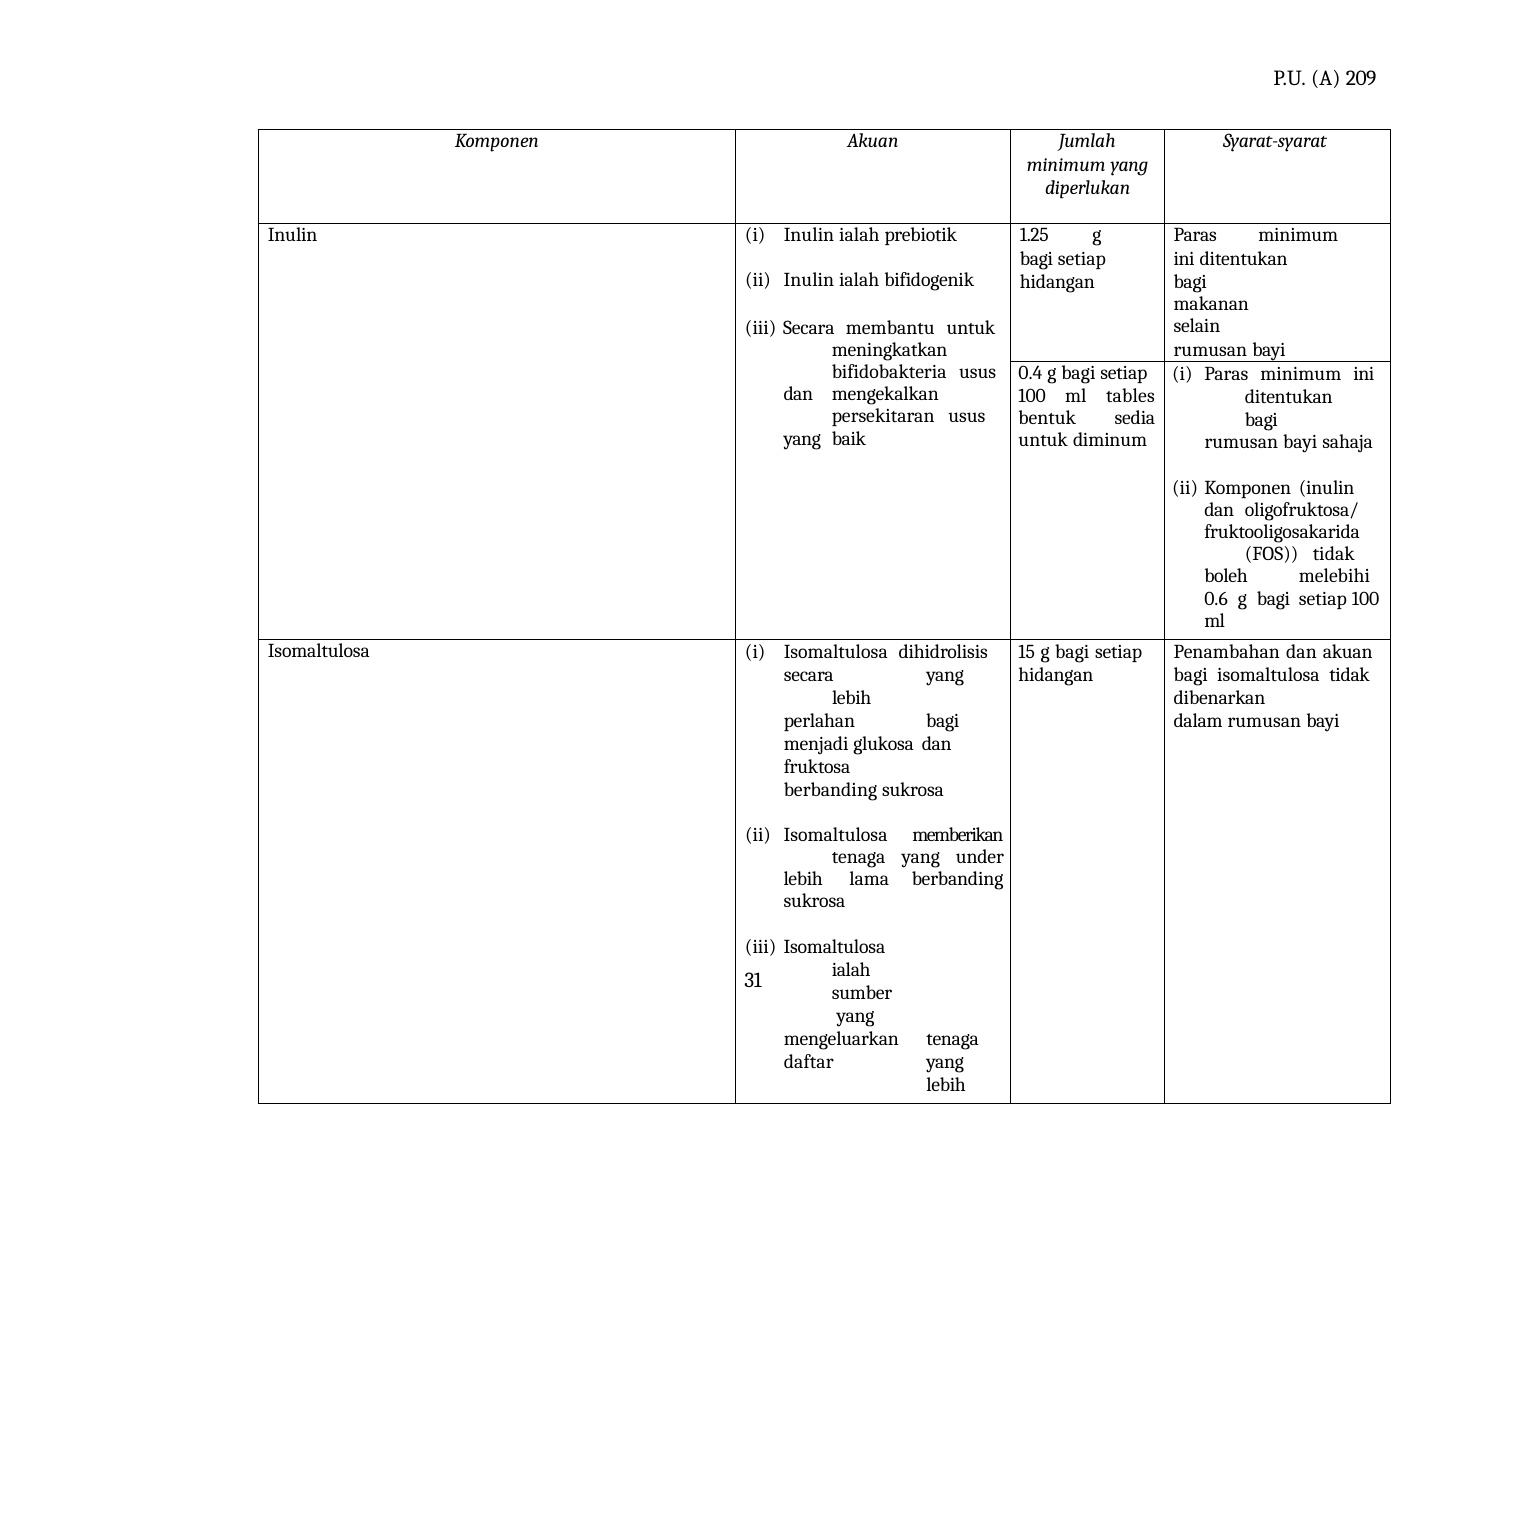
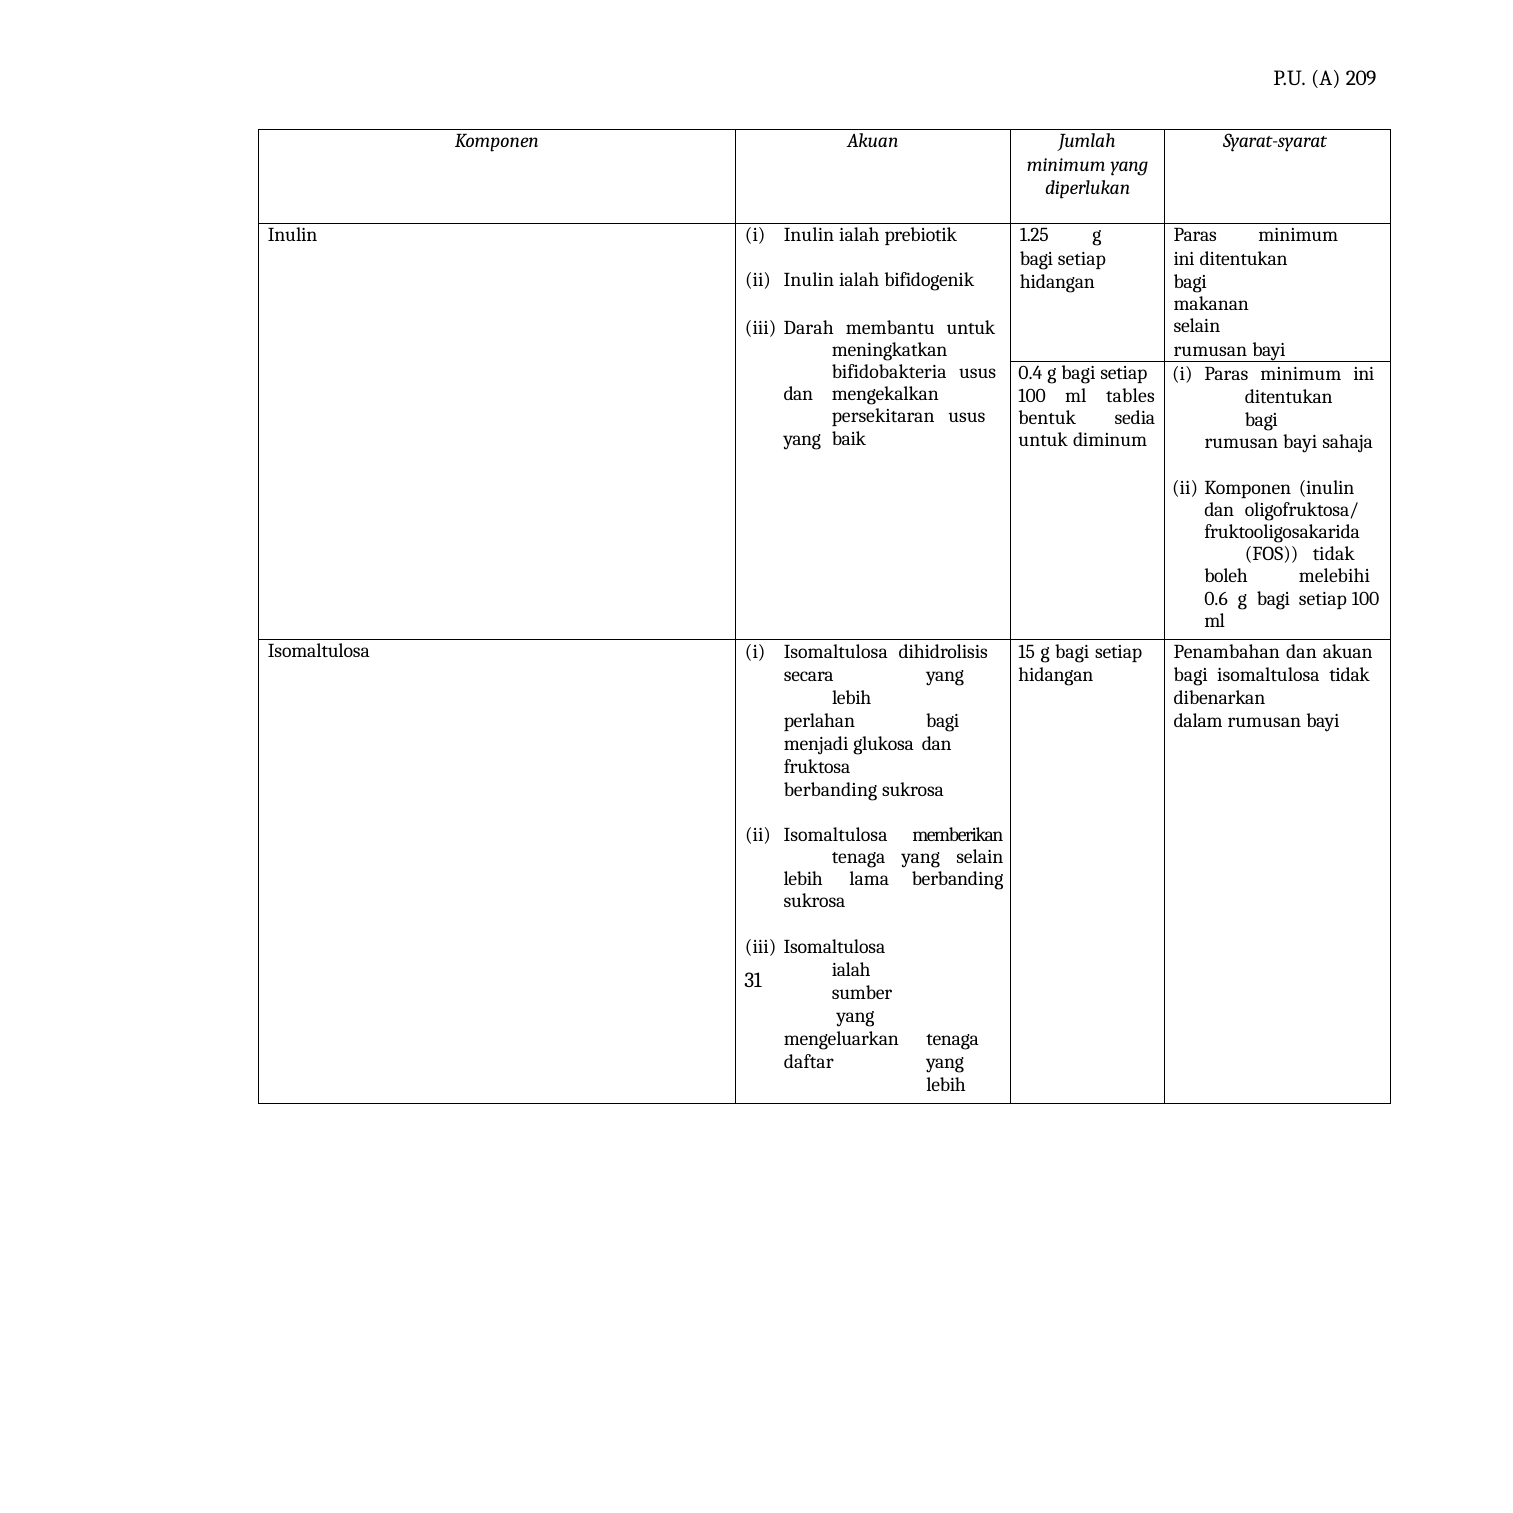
Secara at (809, 328): Secara -> Darah
yang under: under -> selain
